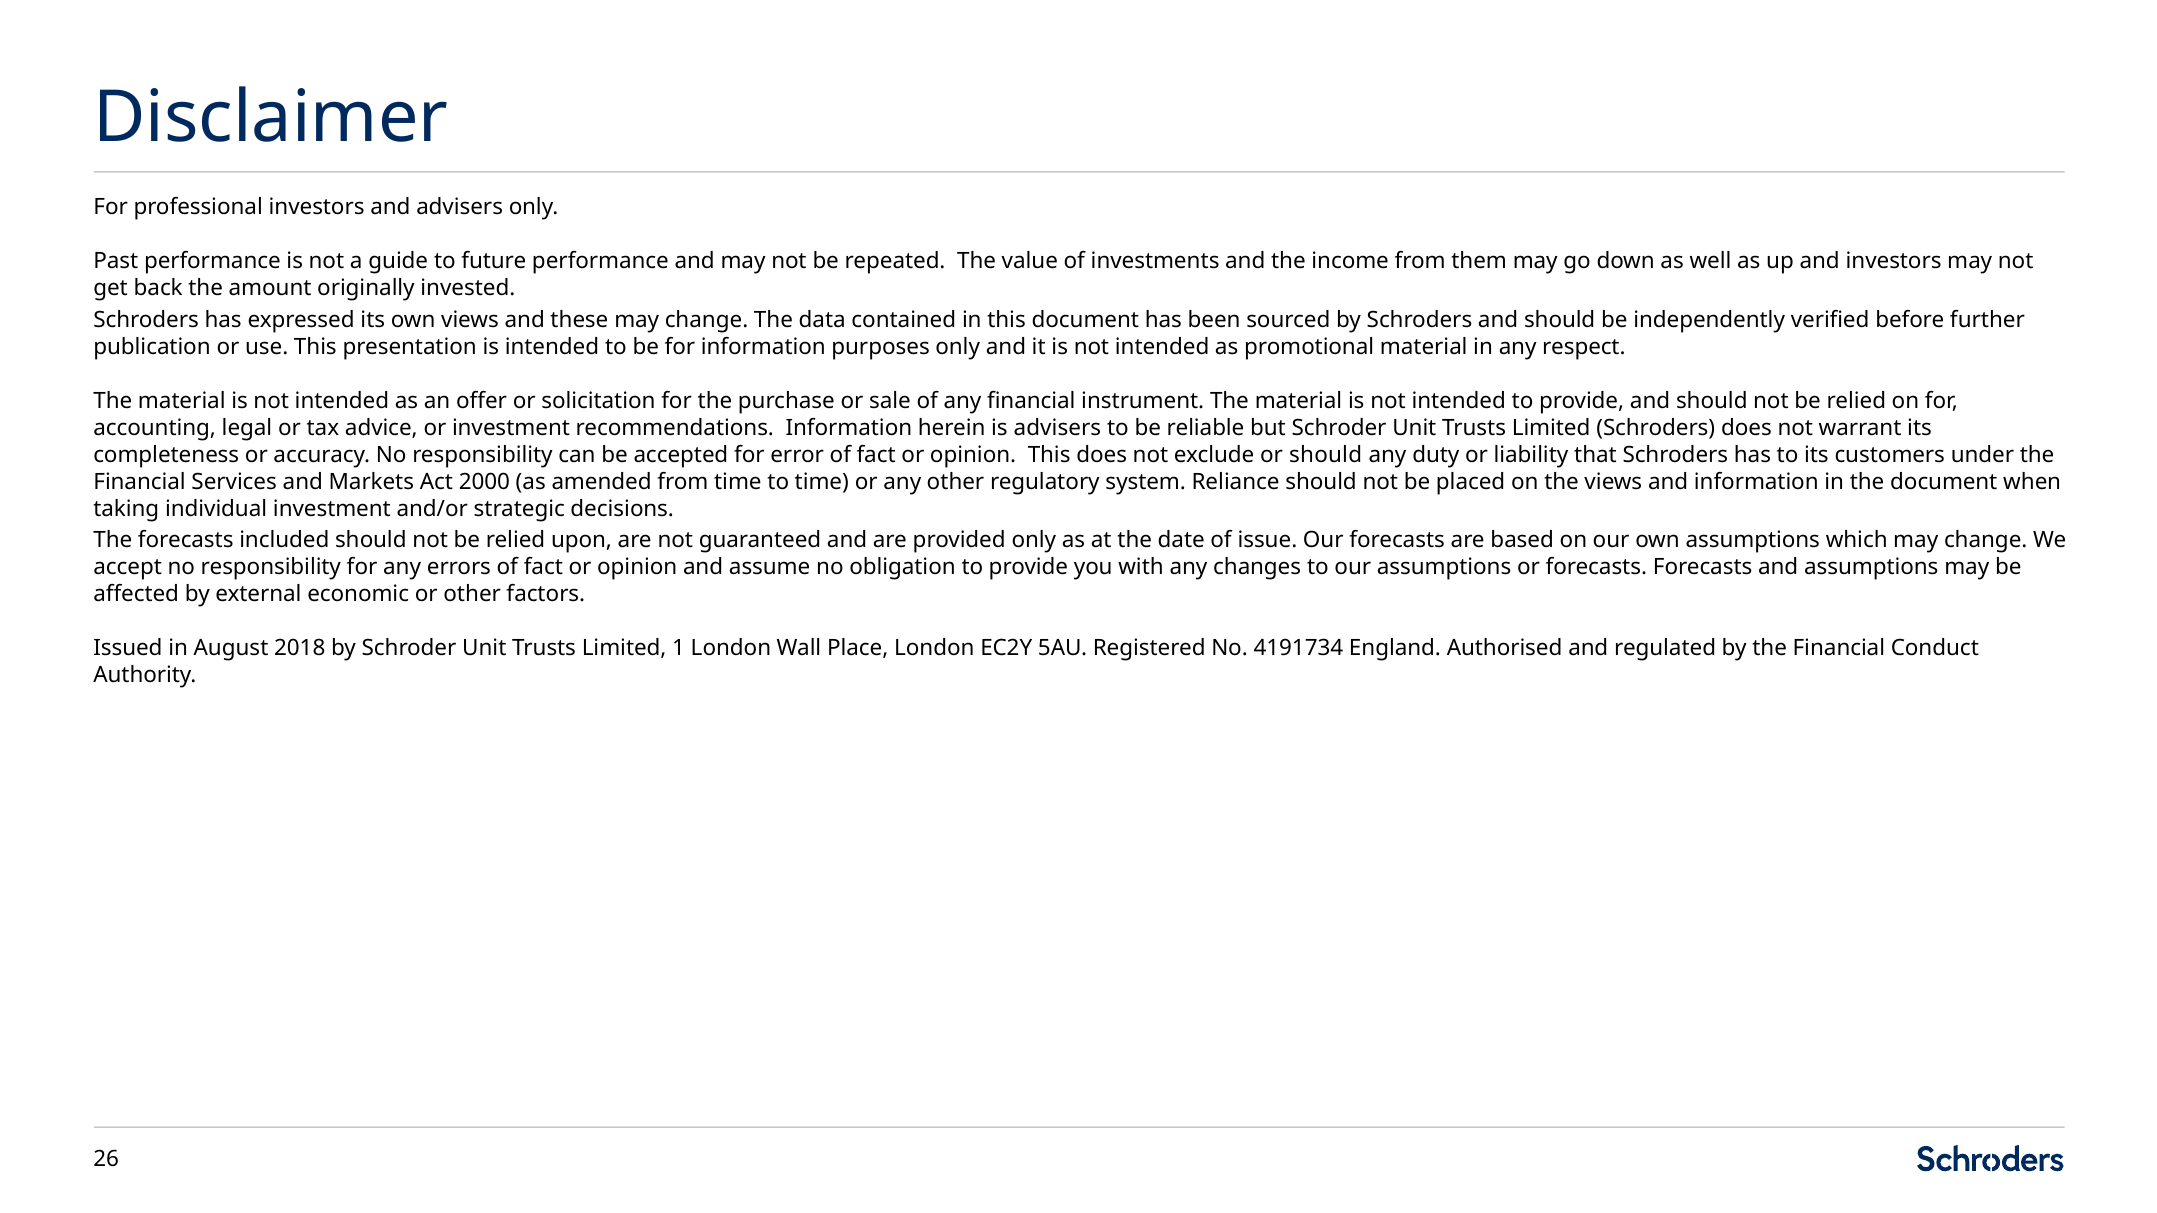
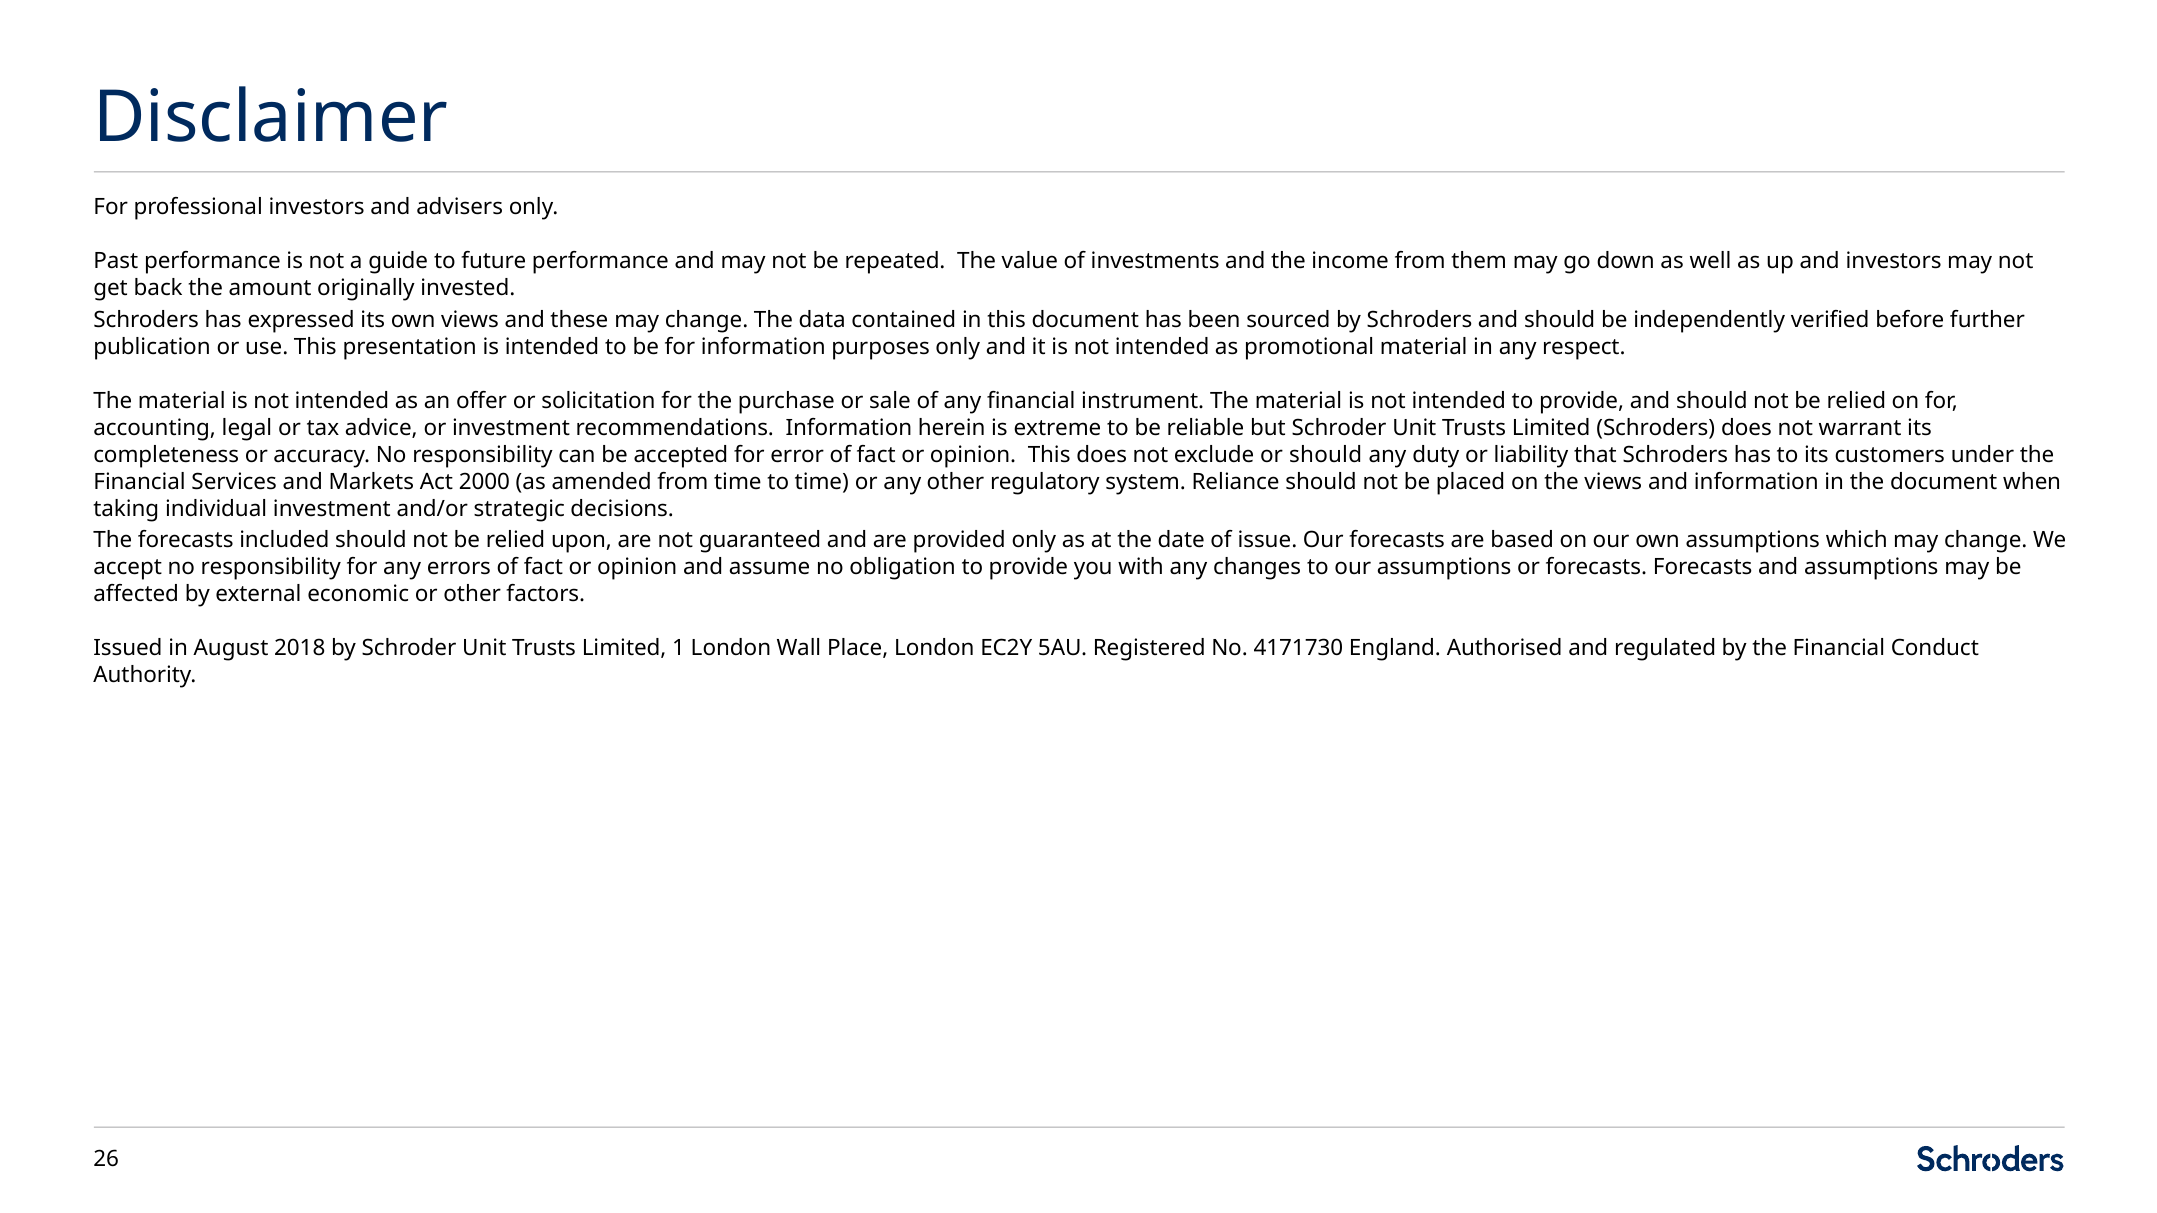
is advisers: advisers -> extreme
4191734: 4191734 -> 4171730
